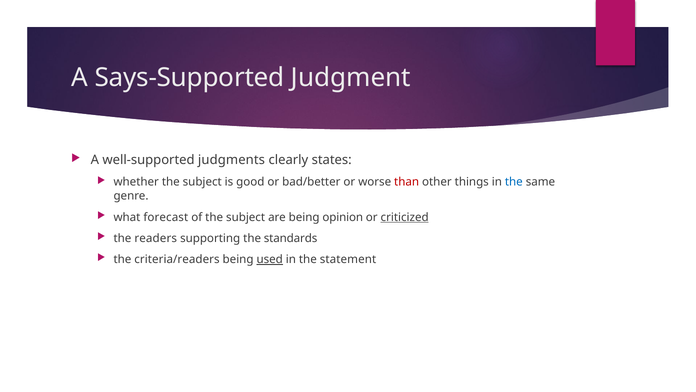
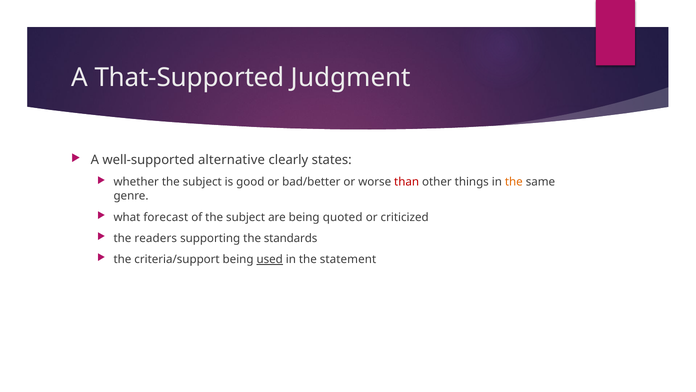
Says-Supported: Says-Supported -> That-Supported
judgments: judgments -> alternative
the at (514, 182) colour: blue -> orange
opinion: opinion -> quoted
criticized underline: present -> none
criteria/readers: criteria/readers -> criteria/support
